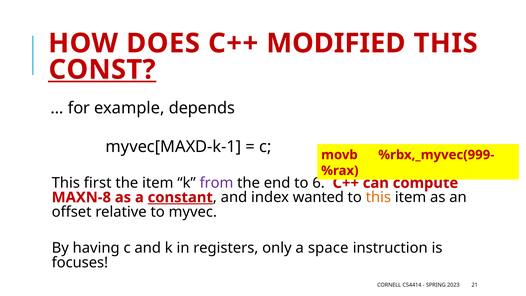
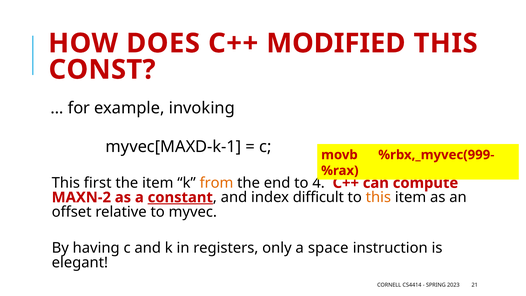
CONST underline: present -> none
depends: depends -> invoking
from colour: purple -> orange
6: 6 -> 4
MAXN-8: MAXN-8 -> MAXN-2
wanted: wanted -> difficult
focuses: focuses -> elegant
